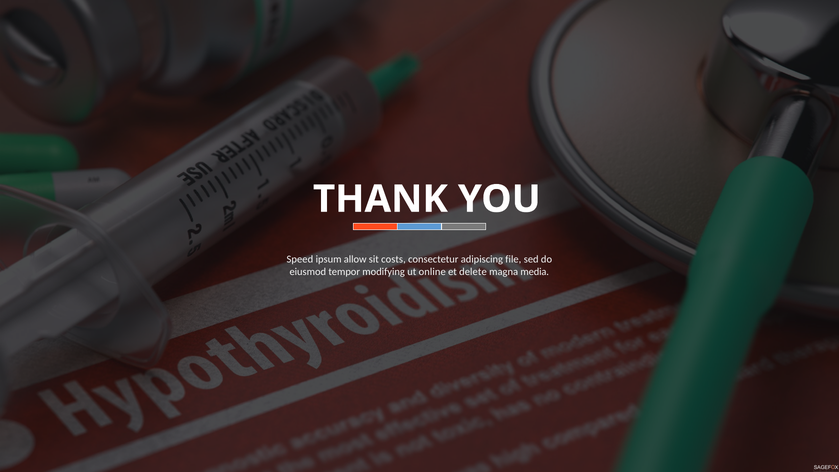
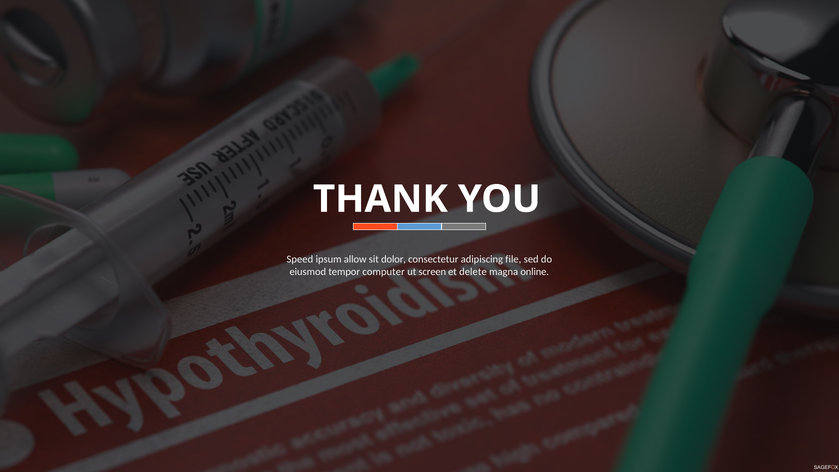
costs: costs -> dolor
modifying: modifying -> computer
online: online -> screen
media: media -> online
